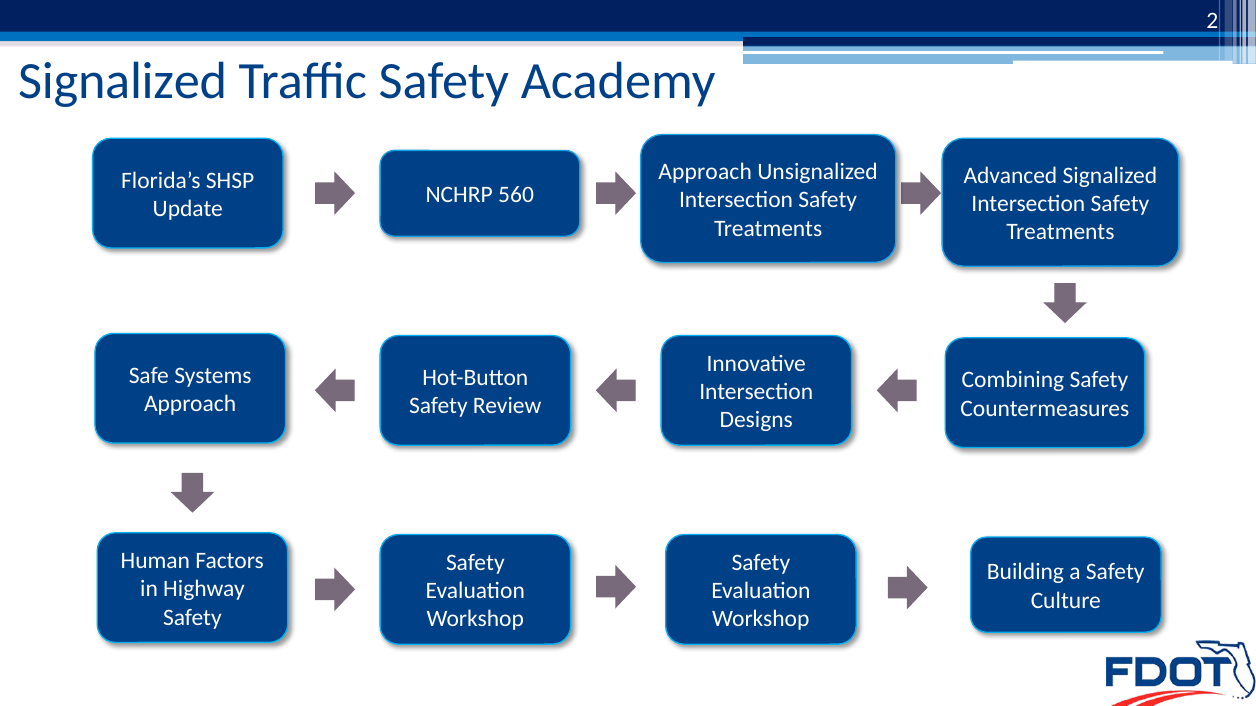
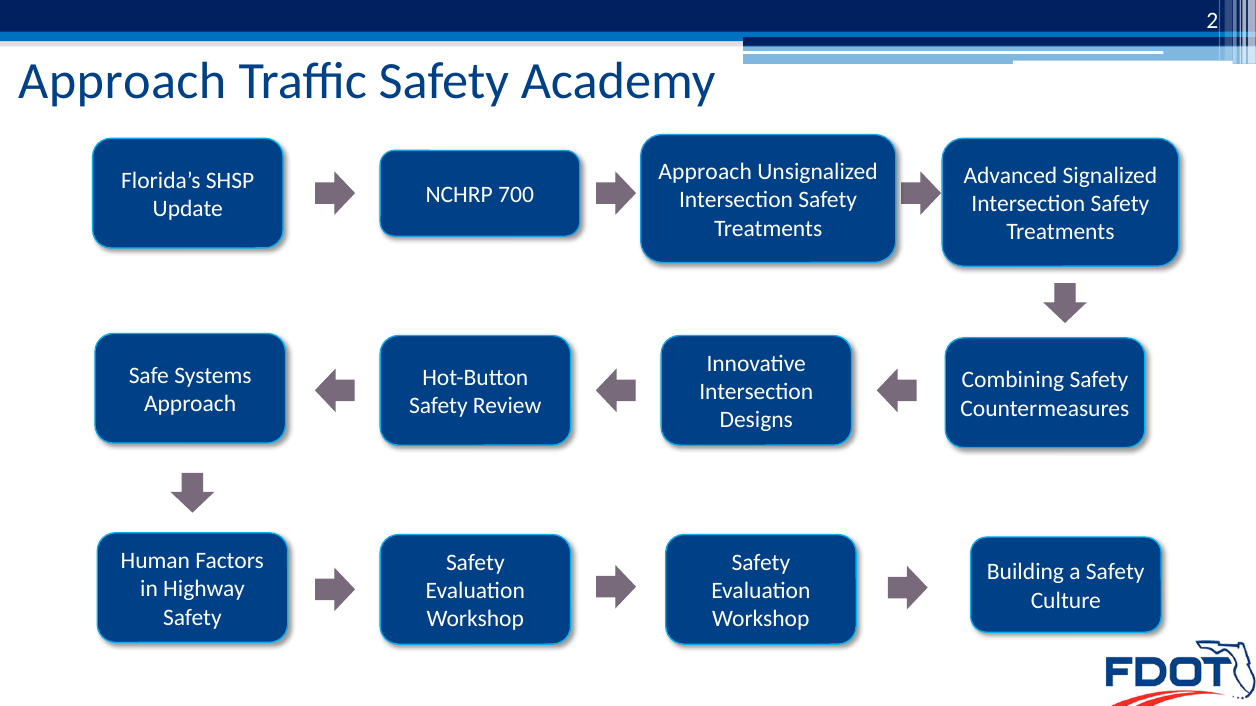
Signalized at (123, 81): Signalized -> Approach
560: 560 -> 700
